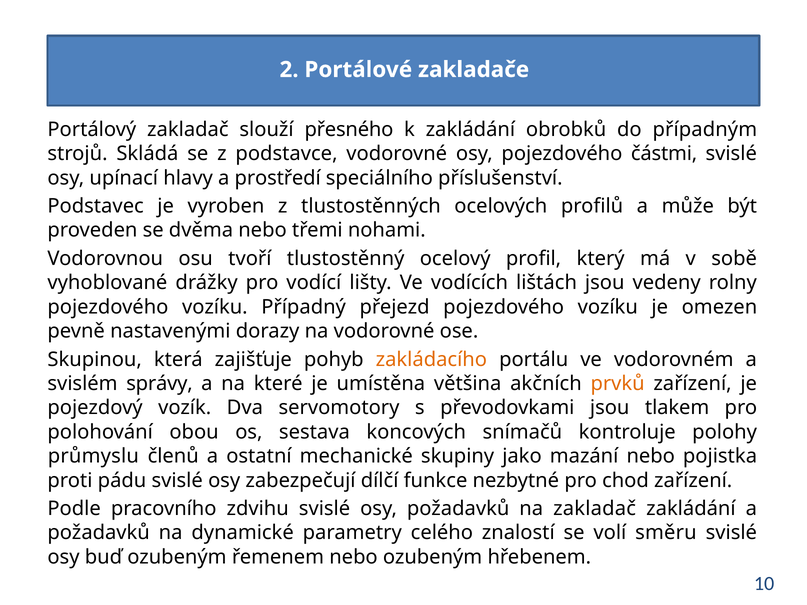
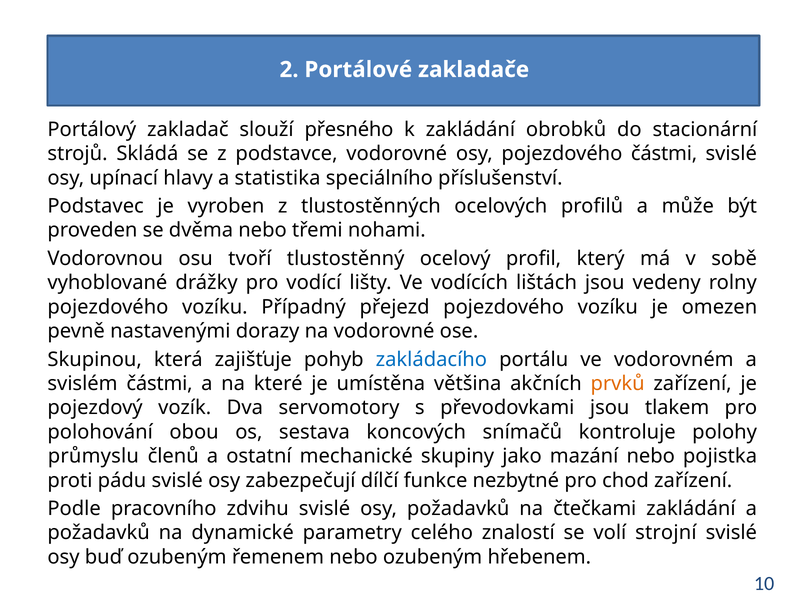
případným: případným -> stacionární
prostředí: prostředí -> statistika
zakládacího colour: orange -> blue
svislém správy: správy -> částmi
na zakladač: zakladač -> čtečkami
směru: směru -> strojní
